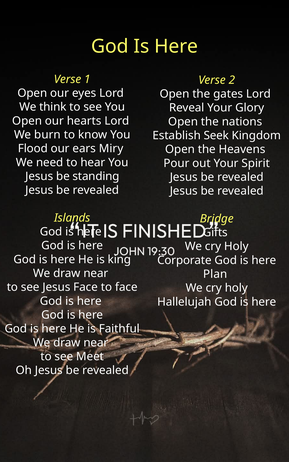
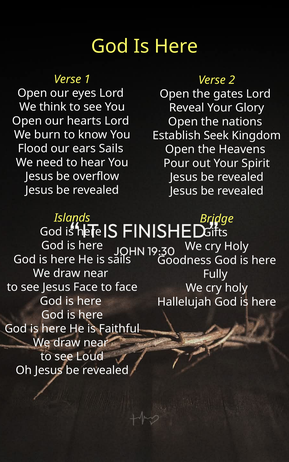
ears Miry: Miry -> Sails
standing: standing -> overflow
is king: king -> sails
Corporate: Corporate -> Goodness
Plan: Plan -> Fully
Meet: Meet -> Loud
